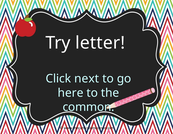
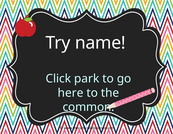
letter: letter -> name
next: next -> park
